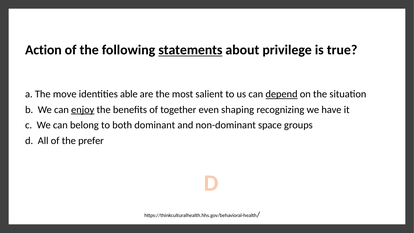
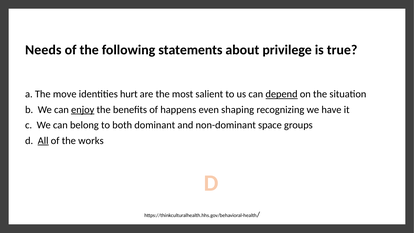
Action: Action -> Needs
statements underline: present -> none
able: able -> hurt
together: together -> happens
All underline: none -> present
prefer: prefer -> works
